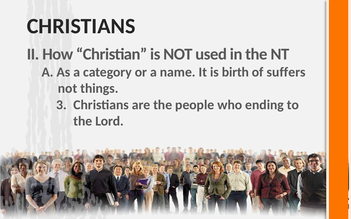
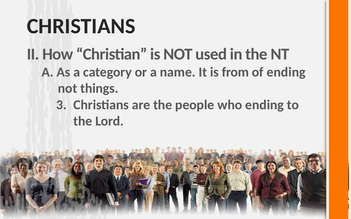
birth: birth -> from
of suffers: suffers -> ending
